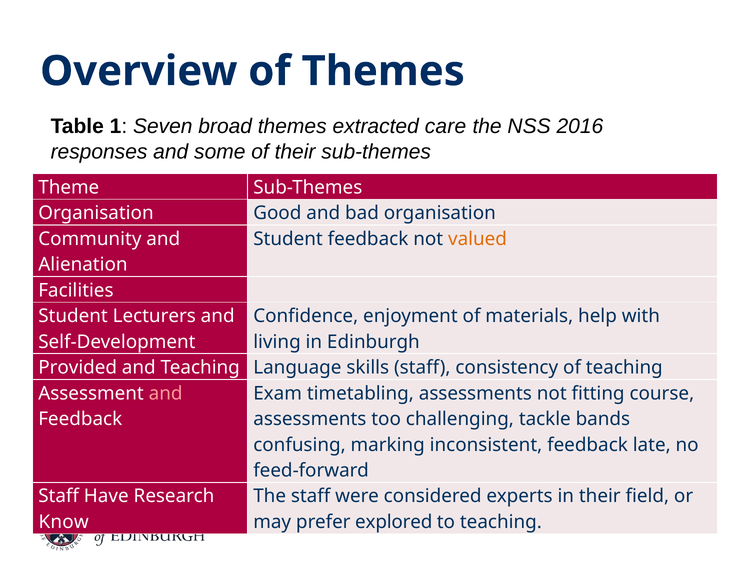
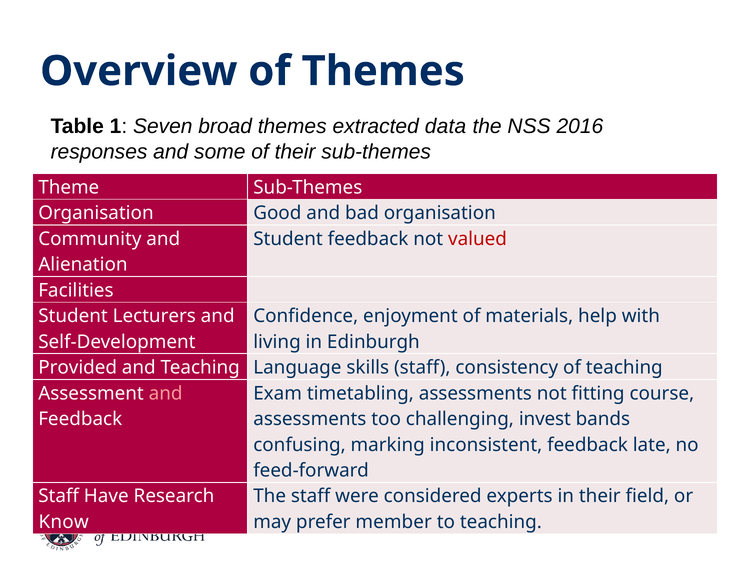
care: care -> data
valued colour: orange -> red
tackle: tackle -> invest
explored: explored -> member
